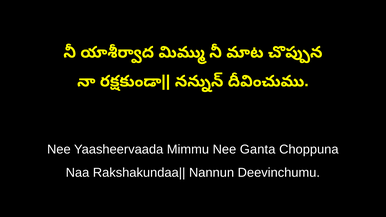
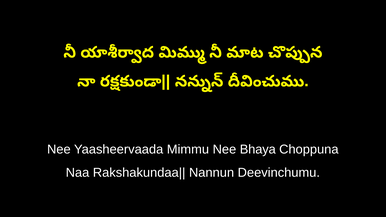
Ganta: Ganta -> Bhaya
